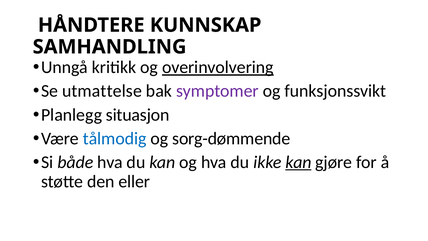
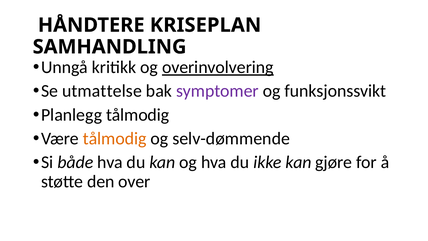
KUNNSKAP: KUNNSKAP -> KRISEPLAN
Planlegg situasjon: situasjon -> tålmodig
tålmodig at (115, 138) colour: blue -> orange
sorg-dømmende: sorg-dømmende -> selv-dømmende
kan at (298, 162) underline: present -> none
eller: eller -> over
